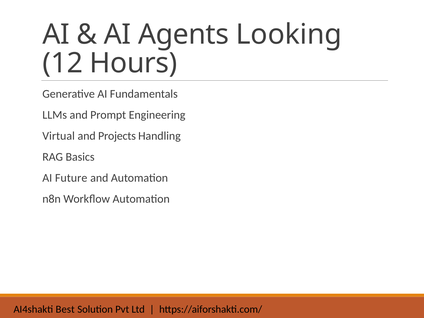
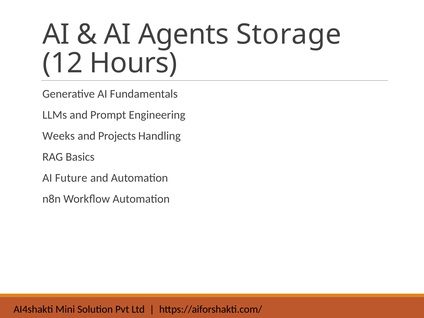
Looking: Looking -> Storage
Virtual: Virtual -> Weeks
Best: Best -> Mini
